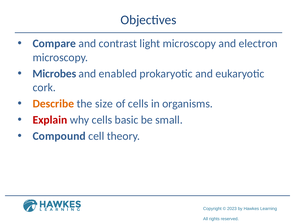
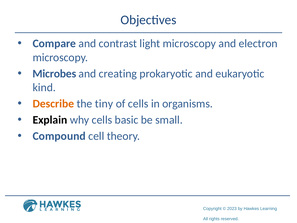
enabled: enabled -> creating
cork: cork -> kind
size: size -> tiny
Explain colour: red -> black
